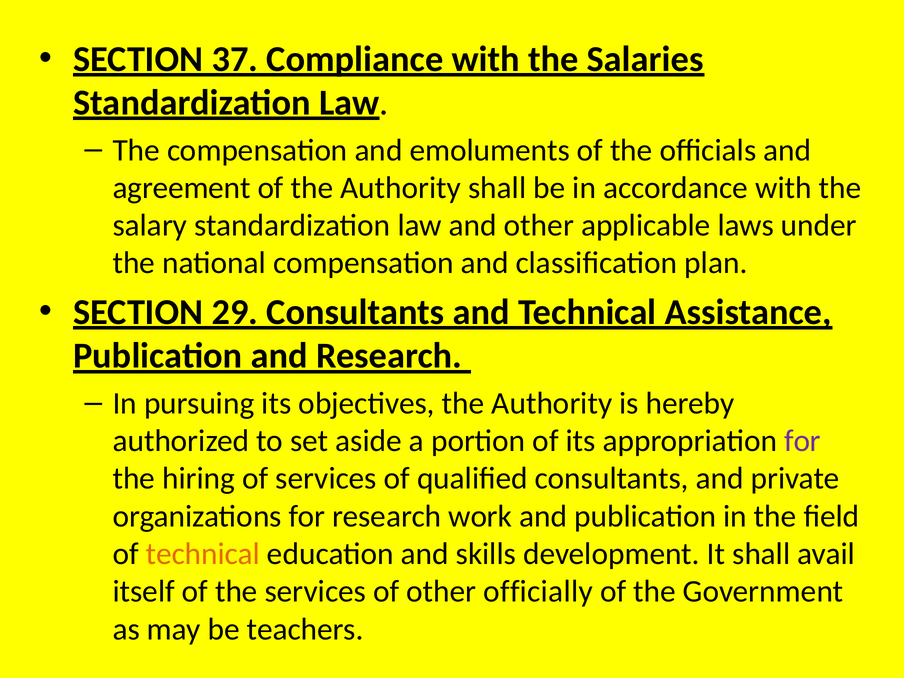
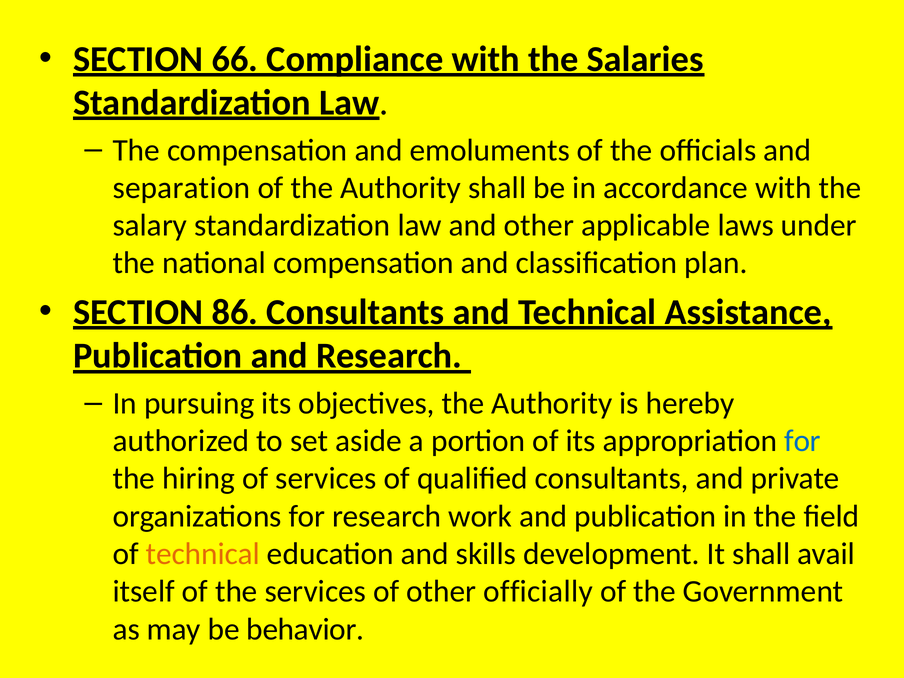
37: 37 -> 66
agreement: agreement -> separation
29: 29 -> 86
for at (803, 441) colour: purple -> blue
teachers: teachers -> behavior
